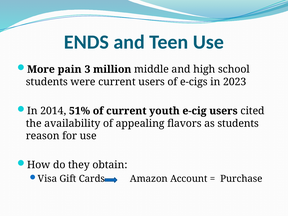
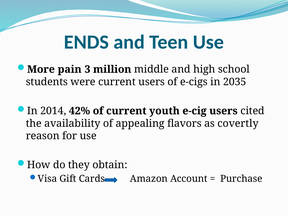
2023: 2023 -> 2035
51%: 51% -> 42%
as students: students -> covertly
